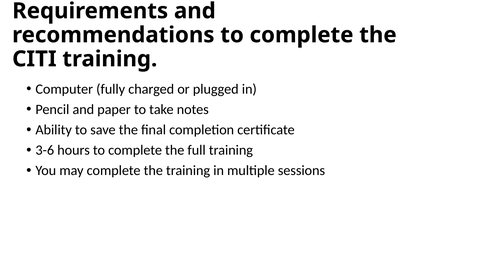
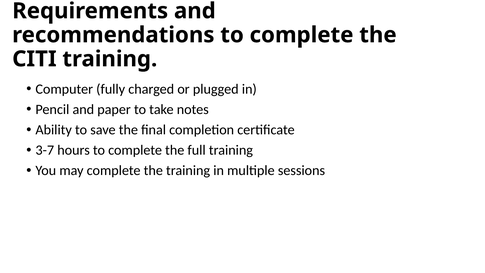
3-6: 3-6 -> 3-7
